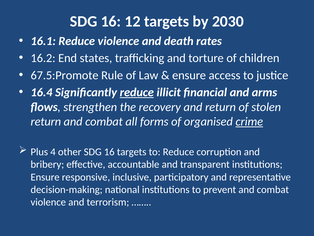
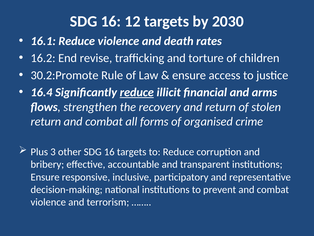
states: states -> revise
67.5:Promote: 67.5:Promote -> 30.2:Promote
crime underline: present -> none
4: 4 -> 3
